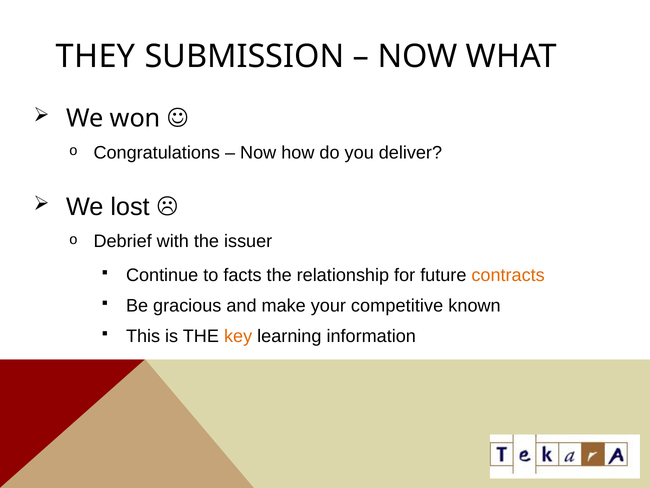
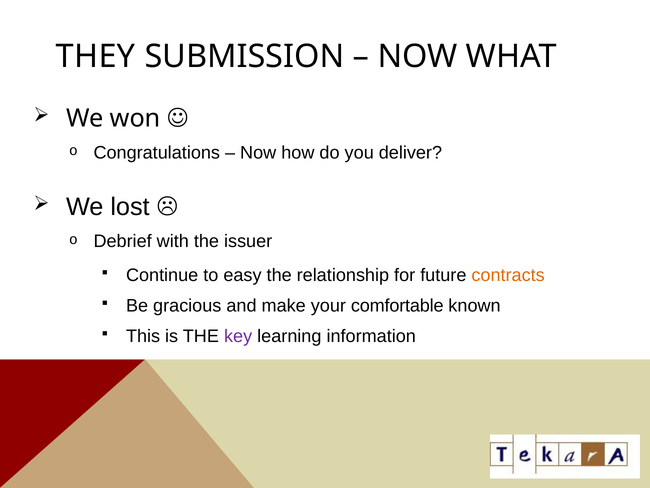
facts: facts -> easy
competitive: competitive -> comfortable
key colour: orange -> purple
